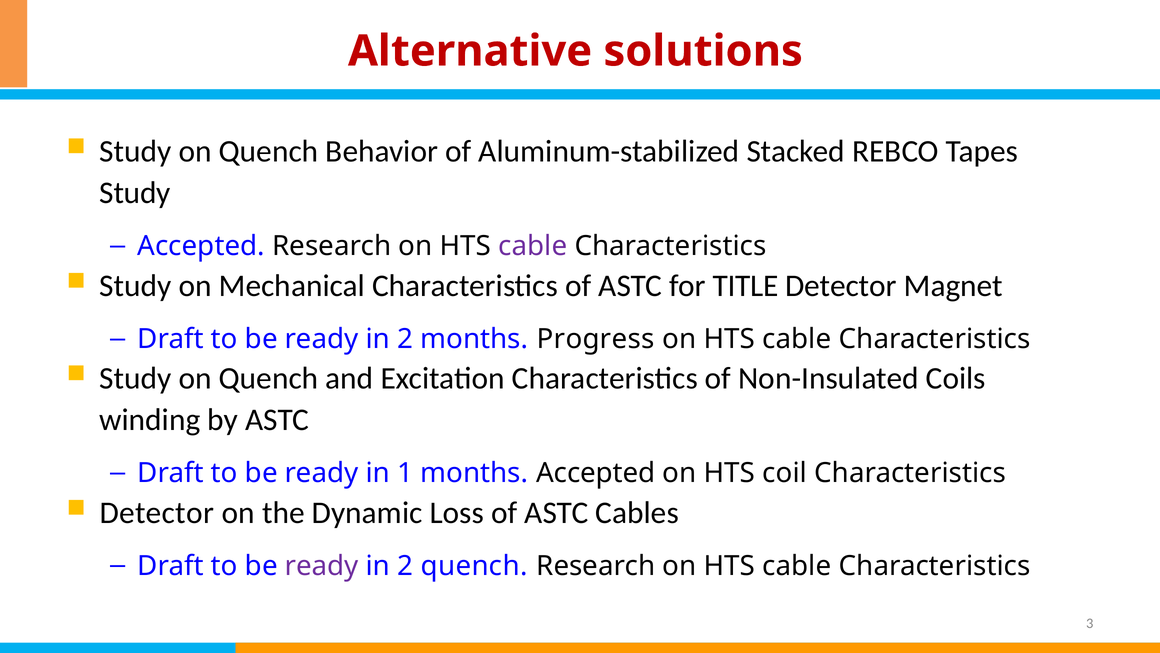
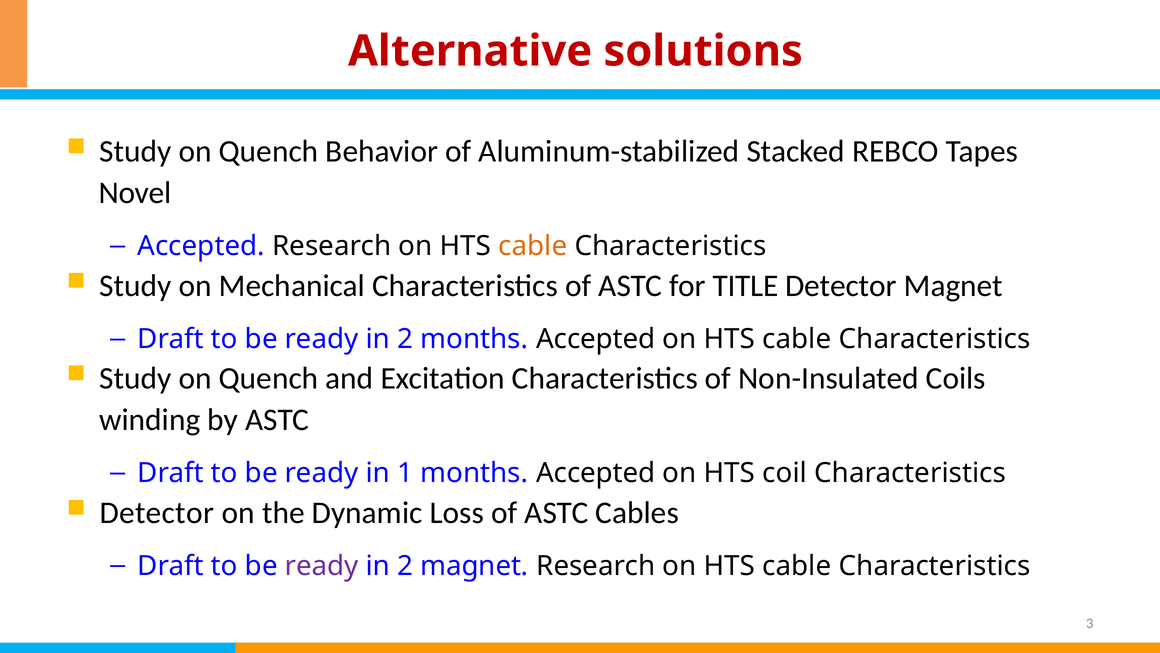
Study at (135, 193): Study -> Novel
cable at (533, 246) colour: purple -> orange
2 months Progress: Progress -> Accepted
2 quench: quench -> magnet
